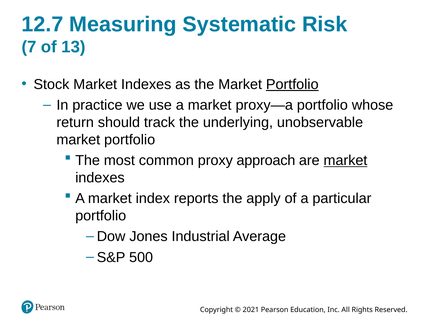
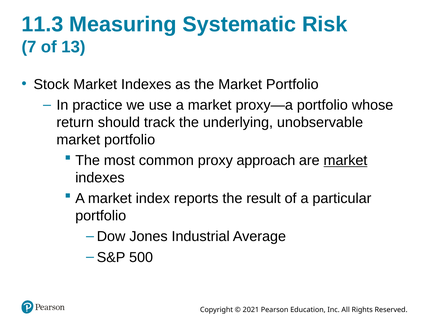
12.7: 12.7 -> 11.3
Portfolio at (292, 84) underline: present -> none
apply: apply -> result
